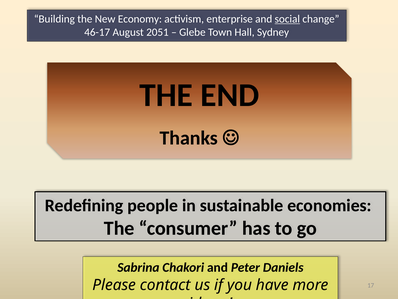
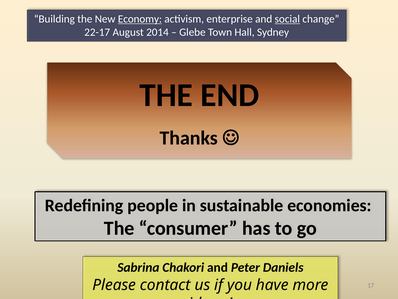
Economy underline: none -> present
46-17: 46-17 -> 22-17
2051: 2051 -> 2014
